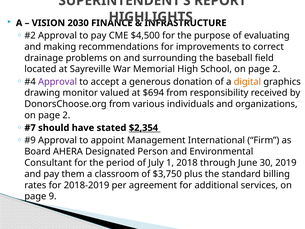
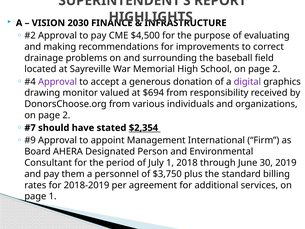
digital colour: orange -> purple
classroom: classroom -> personnel
page 9: 9 -> 1
